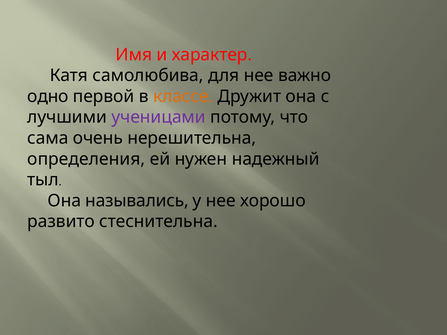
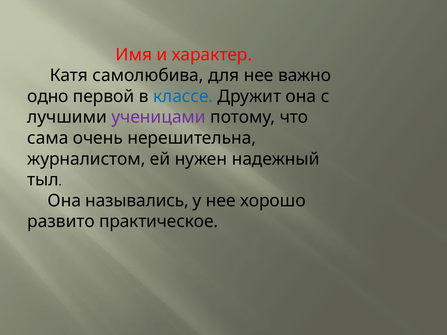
классе colour: orange -> blue
определения: определения -> журналистом
стеснительна: стеснительна -> практическое
